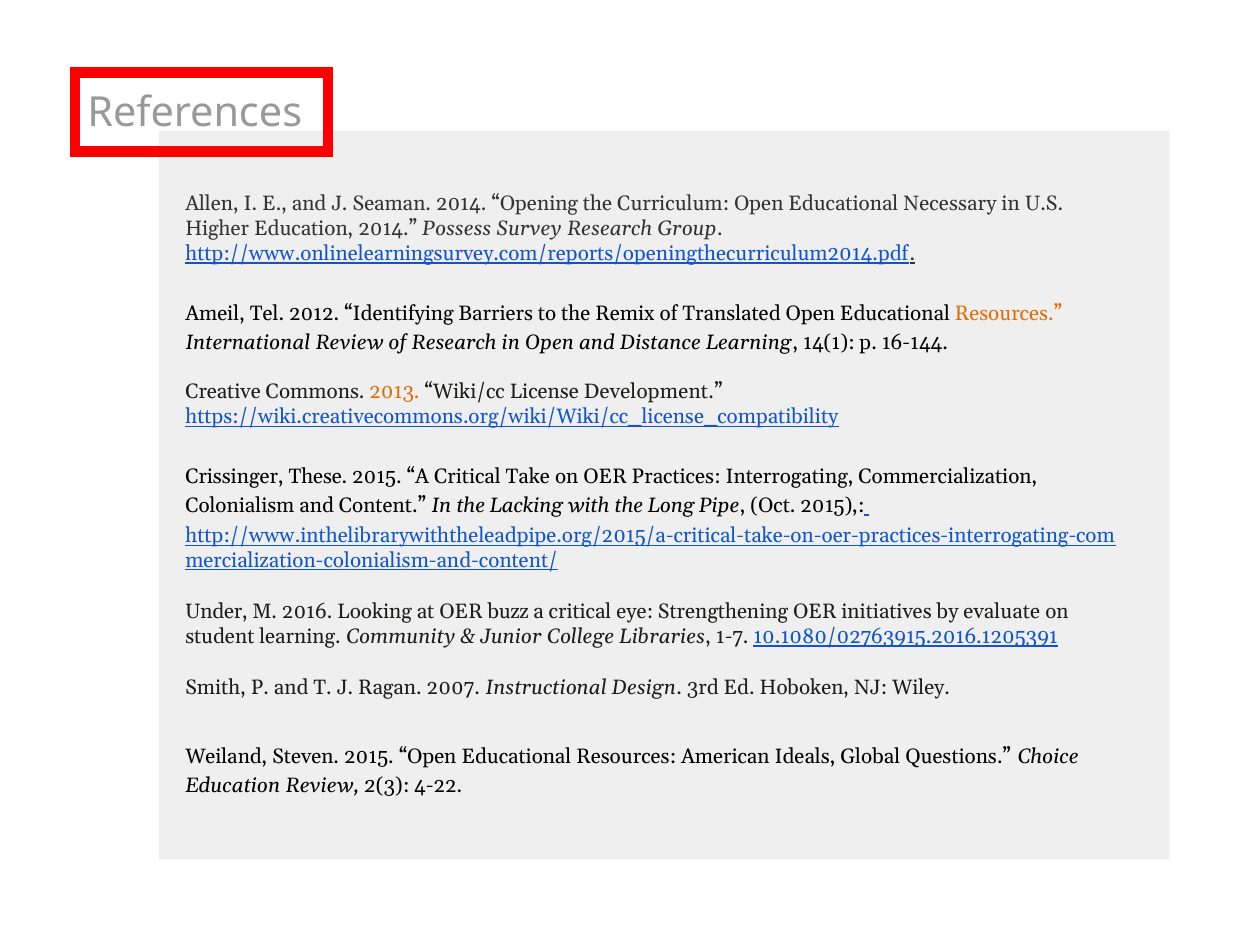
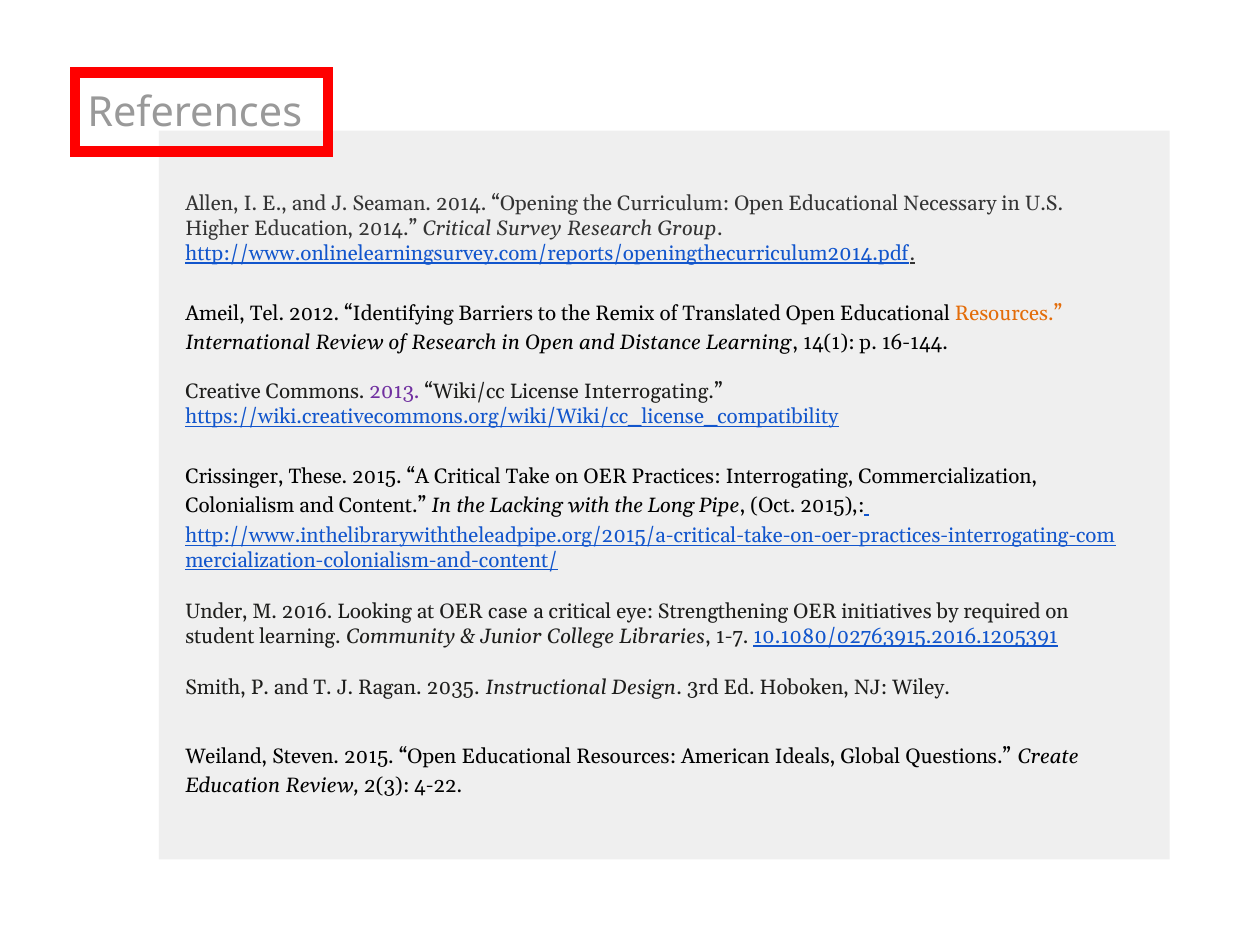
2014 Possess: Possess -> Critical
2013 colour: orange -> purple
License Development: Development -> Interrogating
buzz: buzz -> case
evaluate: evaluate -> required
2007: 2007 -> 2035
Choice: Choice -> Create
